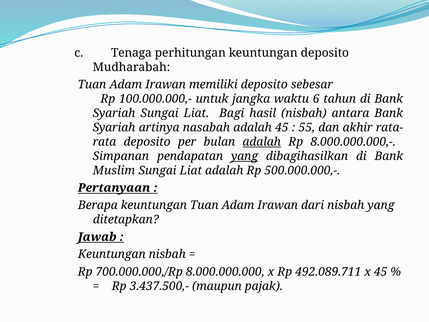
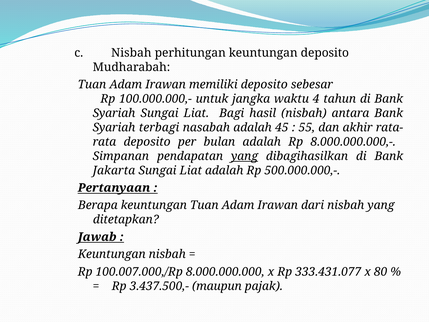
c Tenaga: Tenaga -> Nisbah
6: 6 -> 4
artinya: artinya -> terbagi
adalah at (262, 142) underline: present -> none
Muslim: Muslim -> Jakarta
700.000.000,/Rp: 700.000.000,/Rp -> 100.007.000,/Rp
492.089.711: 492.089.711 -> 333.431.077
x 45: 45 -> 80
